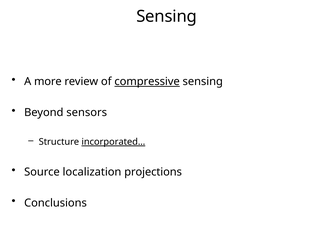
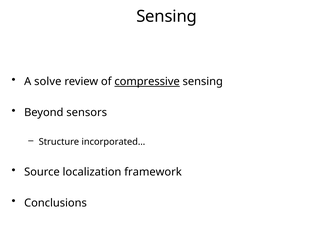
more: more -> solve
incorporated… underline: present -> none
projections: projections -> framework
